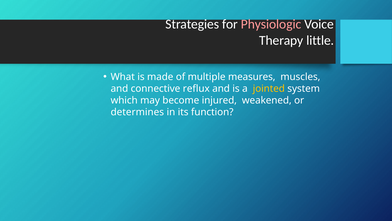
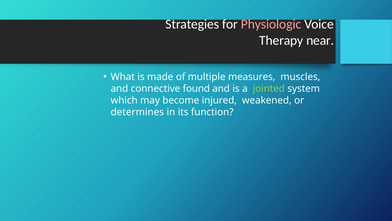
little: little -> near
reflux: reflux -> found
jointed colour: yellow -> light green
